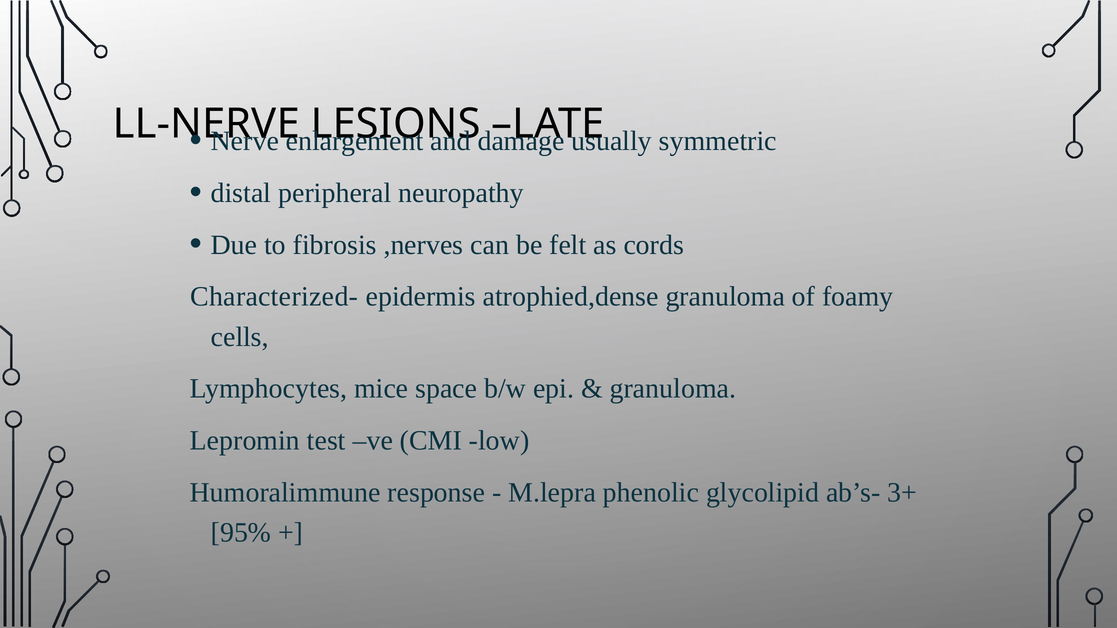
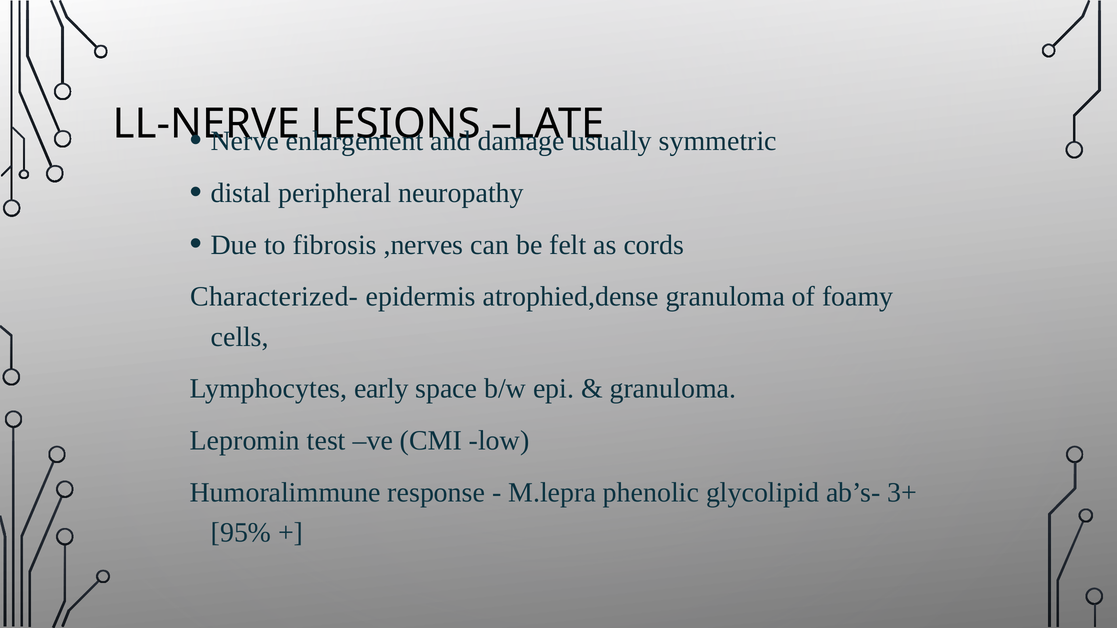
mice: mice -> early
